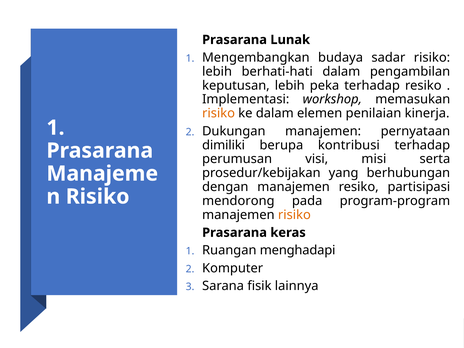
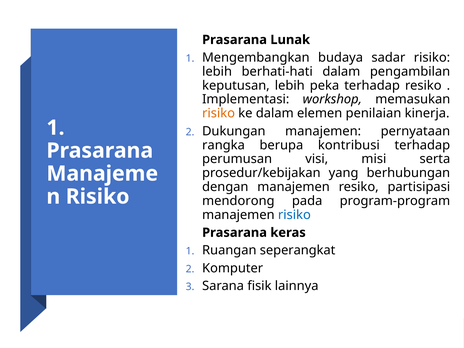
dimiliki: dimiliki -> rangka
risiko at (294, 215) colour: orange -> blue
menghadapi: menghadapi -> seperangkat
